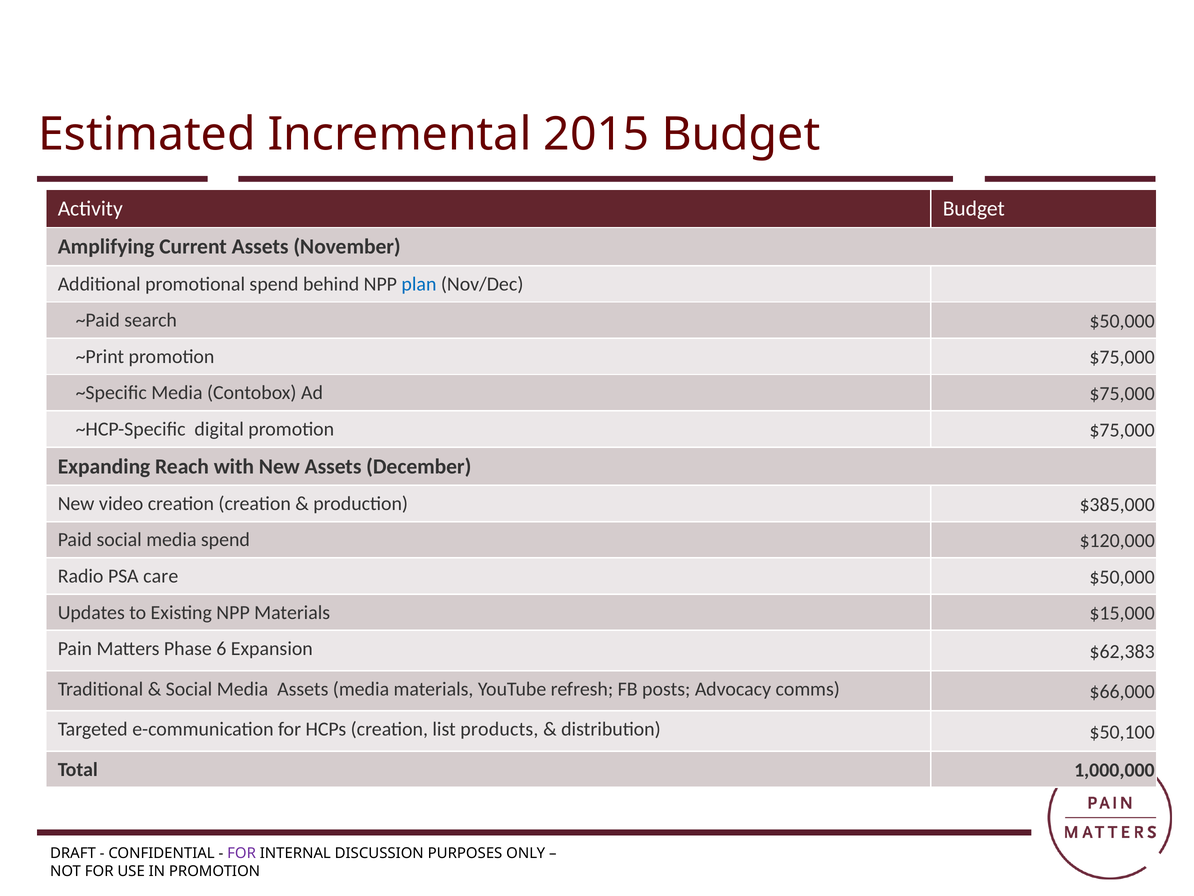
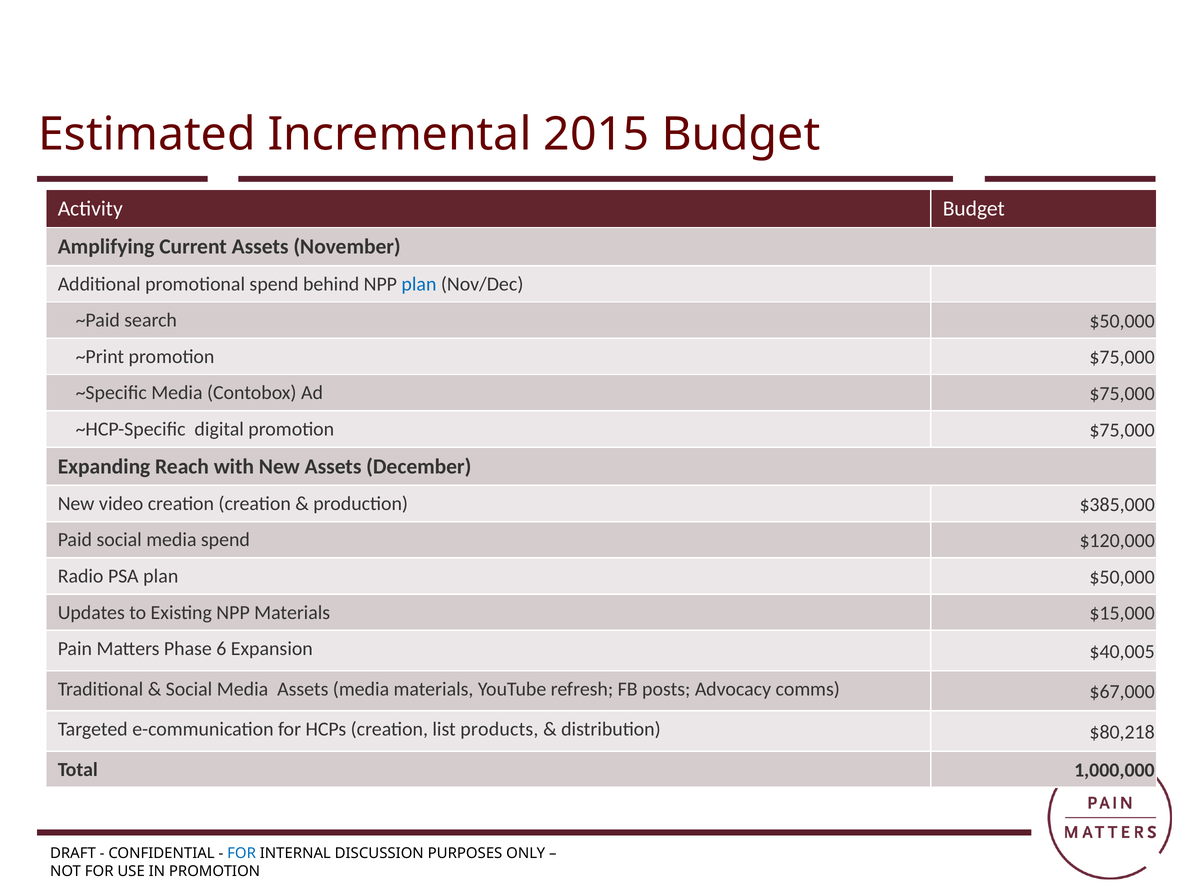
PSA care: care -> plan
$62,383: $62,383 -> $40,005
$66,000: $66,000 -> $67,000
$50,100: $50,100 -> $80,218
FOR at (242, 853) colour: purple -> blue
